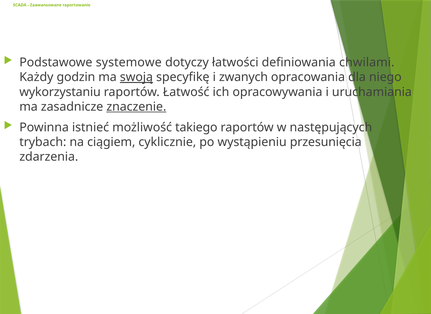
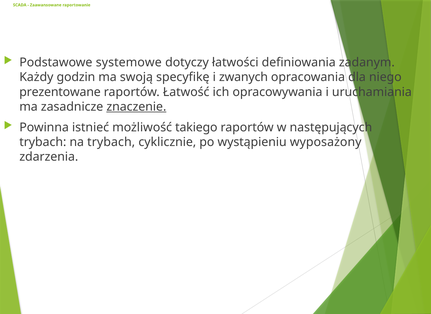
chwilami: chwilami -> zadanym
swoją underline: present -> none
wykorzystaniu: wykorzystaniu -> prezentowane
na ciągiem: ciągiem -> trybach
przesunięcia: przesunięcia -> wyposażony
